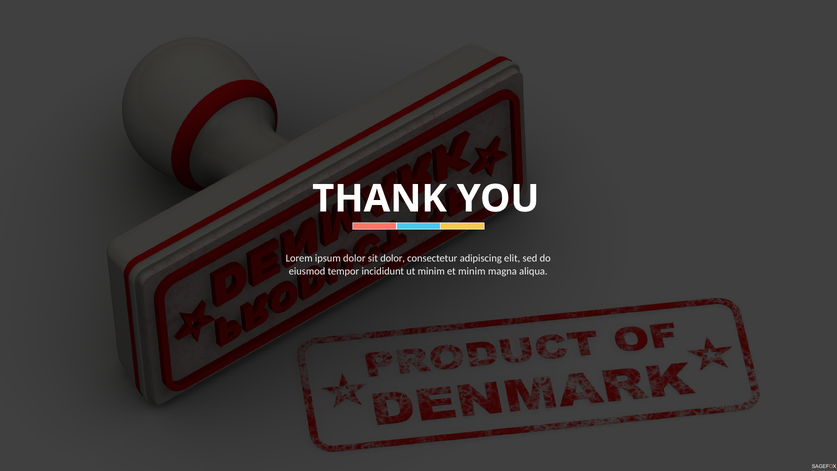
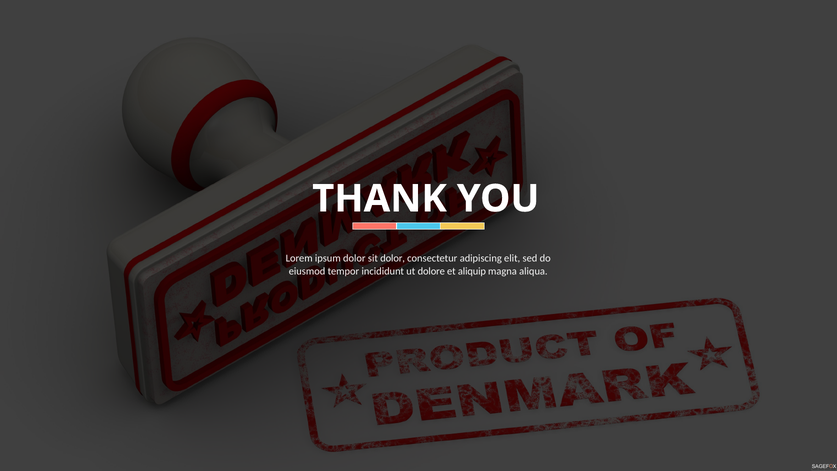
ut minim: minim -> dolore
et minim: minim -> aliquip
